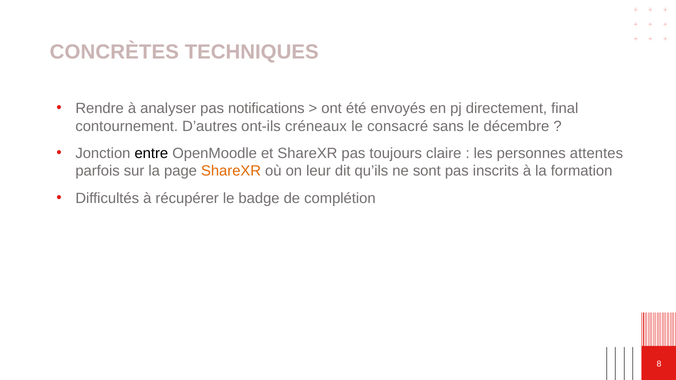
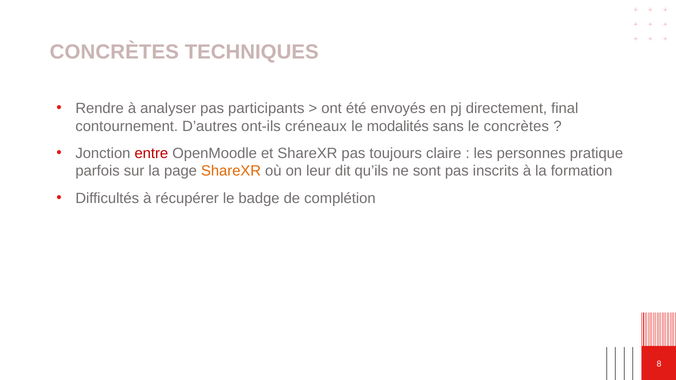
notifications: notifications -> participants
consacré: consacré -> modalités
le décembre: décembre -> concrètes
entre colour: black -> red
attentes: attentes -> pratique
